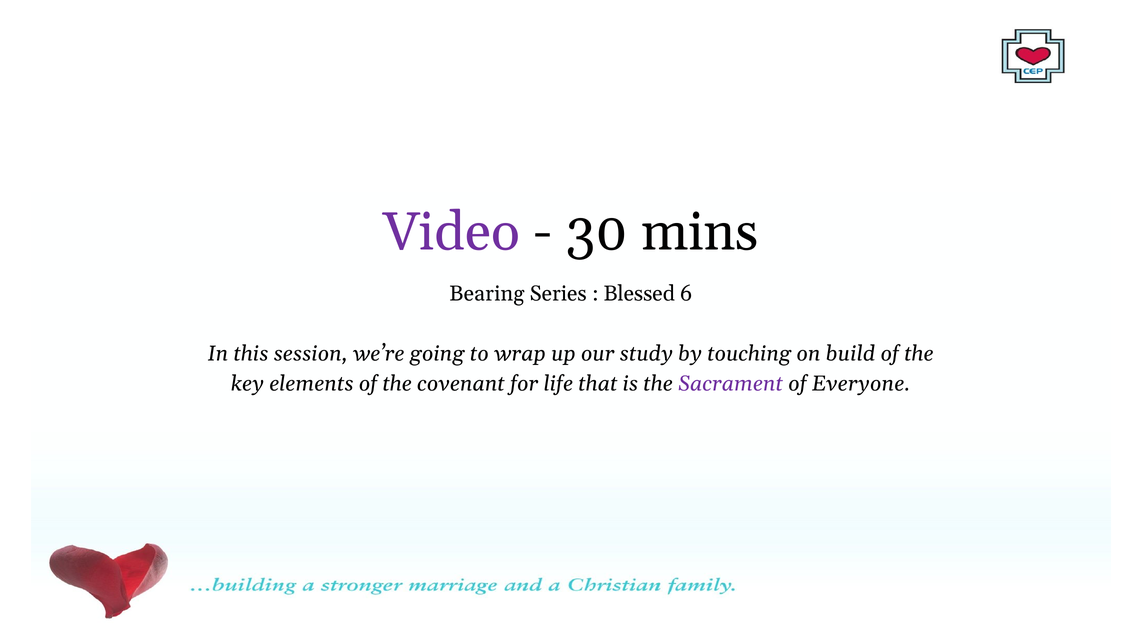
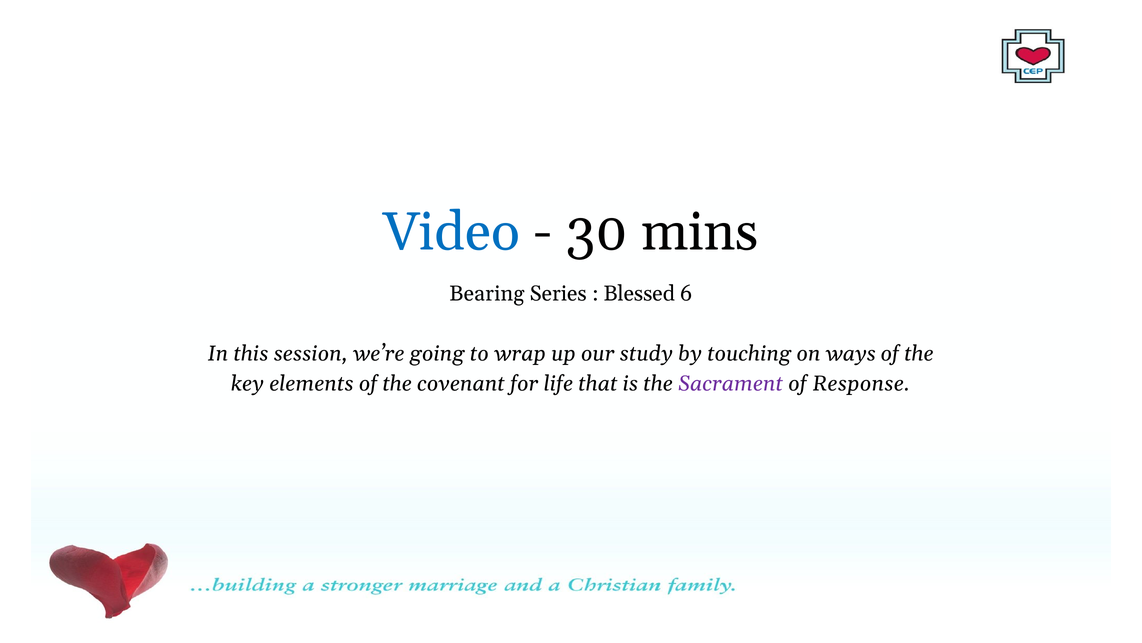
Video colour: purple -> blue
build: build -> ways
Everyone: Everyone -> Response
